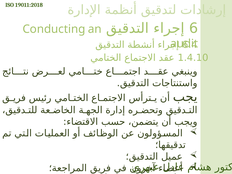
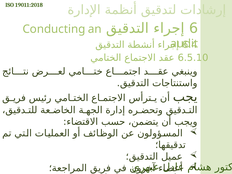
1.4.10: 1.4.10 -> 6.5.10
